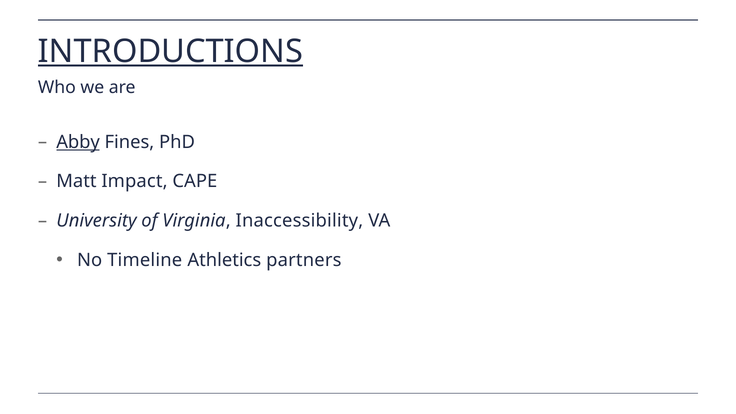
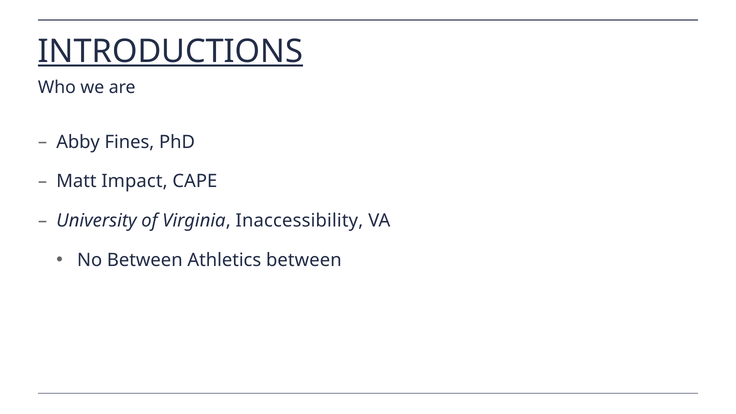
Abby underline: present -> none
No Timeline: Timeline -> Between
Athletics partners: partners -> between
